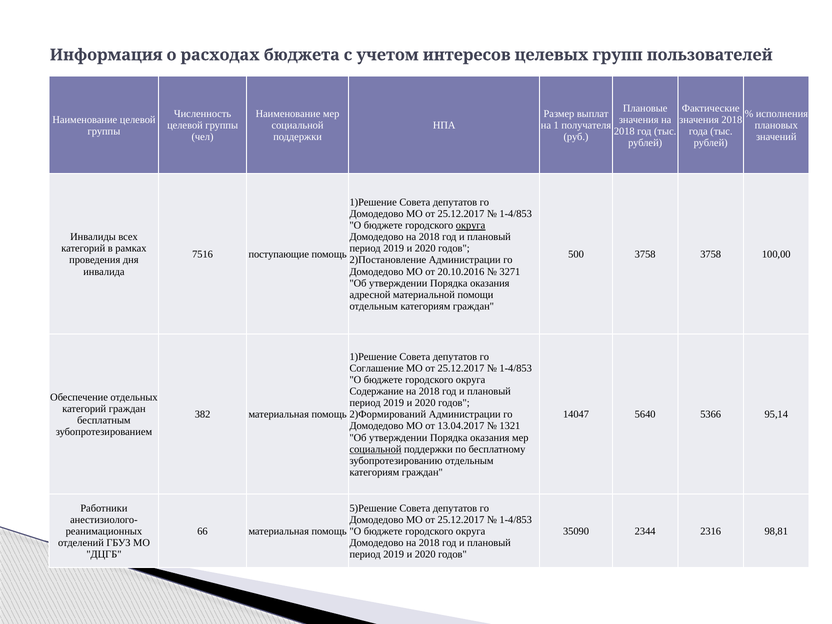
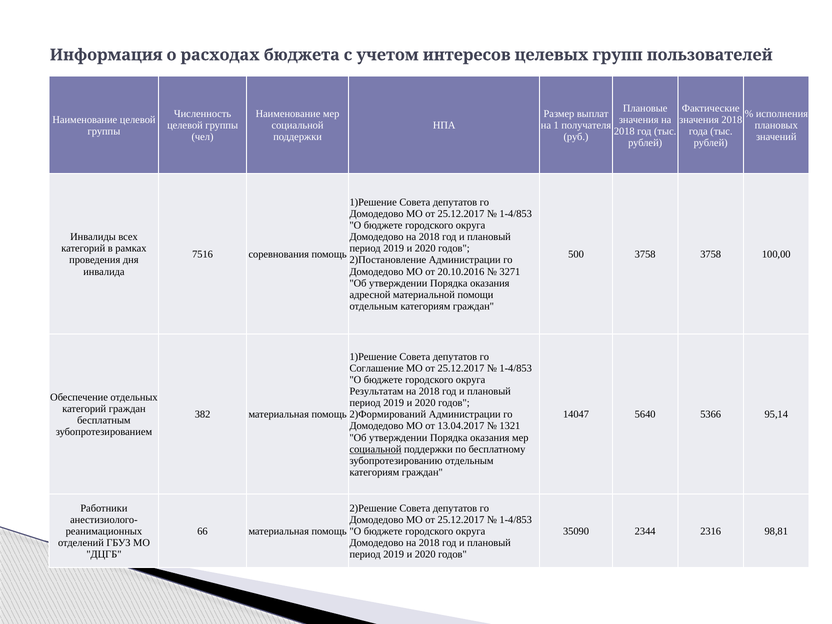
округа at (471, 225) underline: present -> none
поступающие: поступающие -> соревнования
Содержание: Содержание -> Результатам
5)Решение: 5)Решение -> 2)Решение
